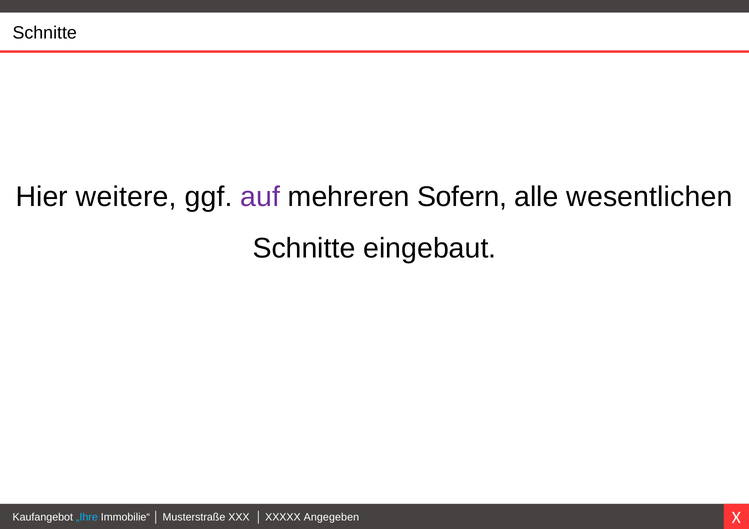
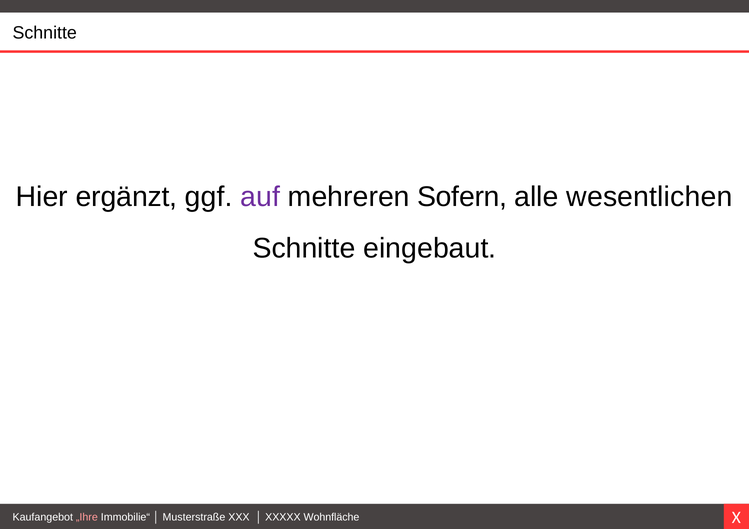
weitere: weitere -> ergänzt
„Ihre colour: light blue -> pink
Angegeben: Angegeben -> Wohnfläche
